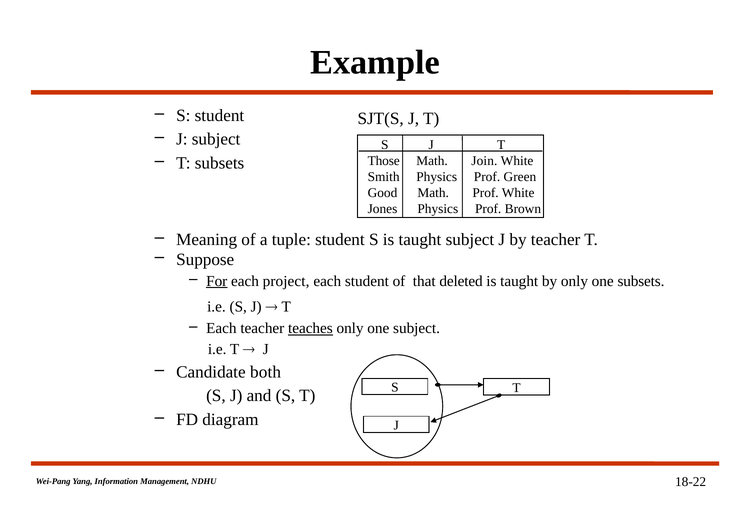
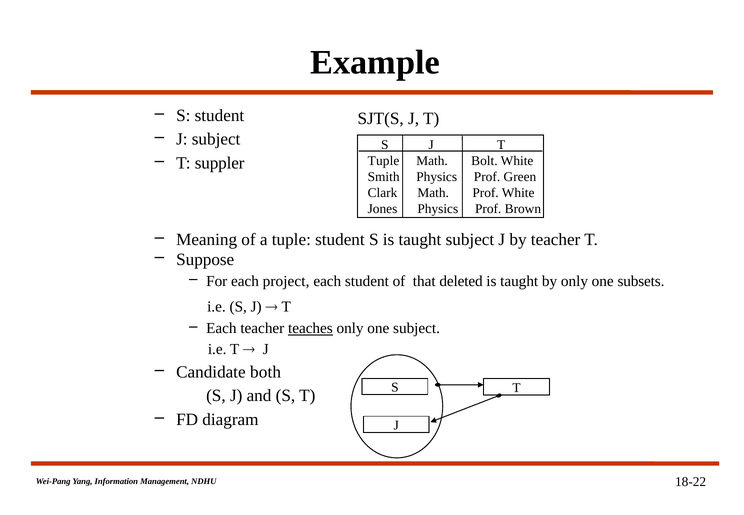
T subsets: subsets -> suppler
Those at (384, 161): Those -> Tuple
Join: Join -> Bolt
Good: Good -> Clark
For underline: present -> none
